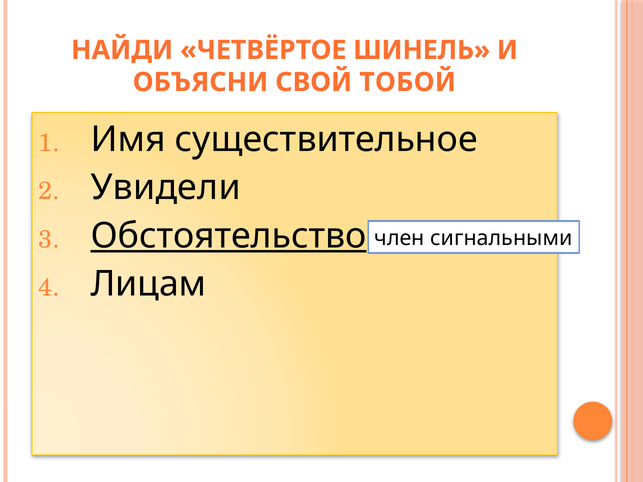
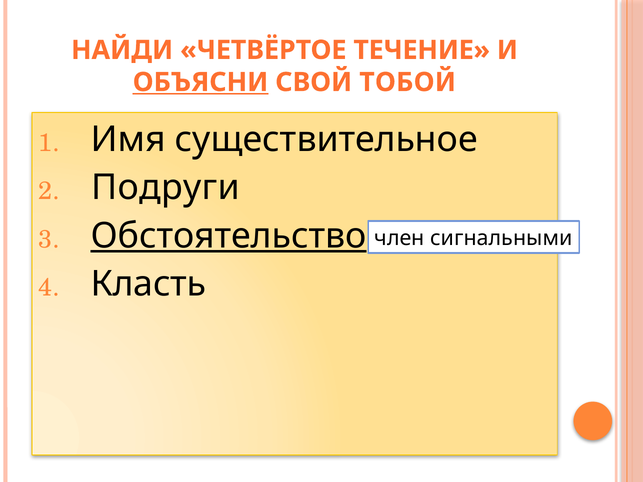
ШИНЕЛЬ: ШИНЕЛЬ -> ТЕЧЕНИЕ
ОБЪЯСНИ underline: none -> present
Увидели: Увидели -> Подруги
Лицам: Лицам -> Класть
